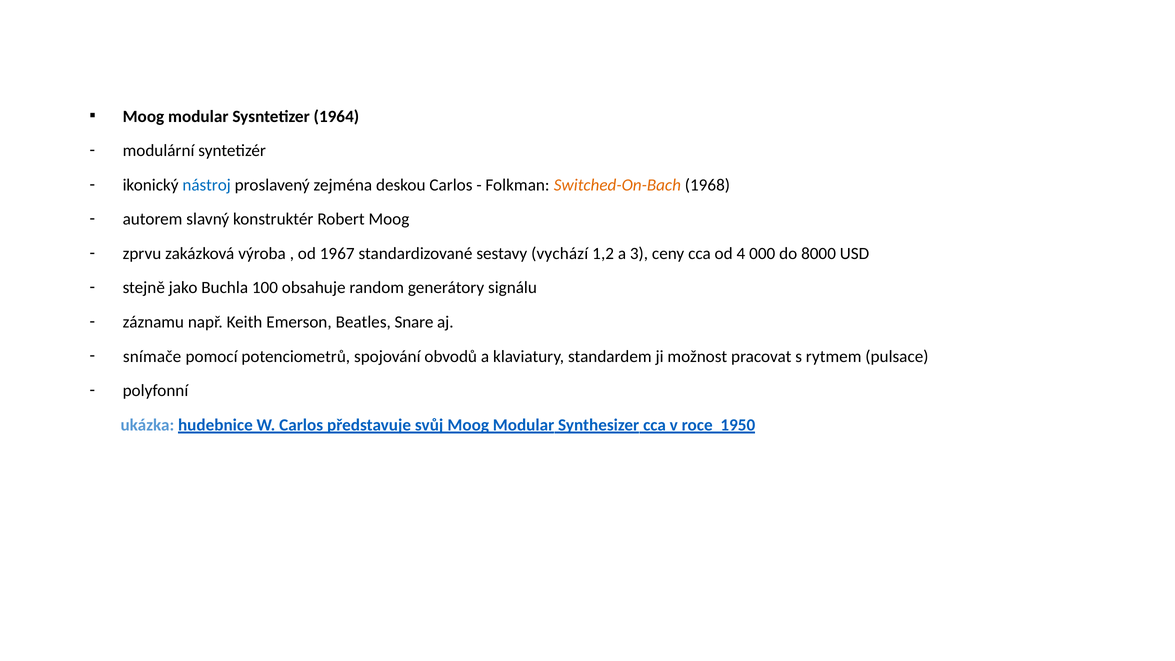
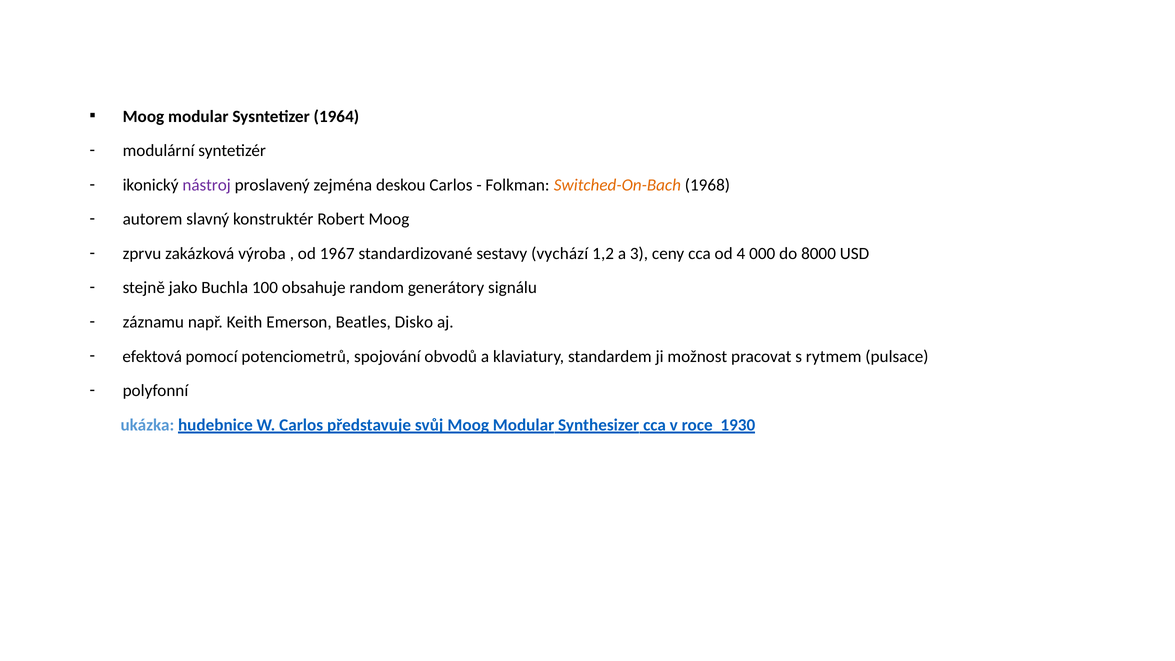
nástroj colour: blue -> purple
Snare: Snare -> Disko
snímače: snímače -> efektová
1950: 1950 -> 1930
